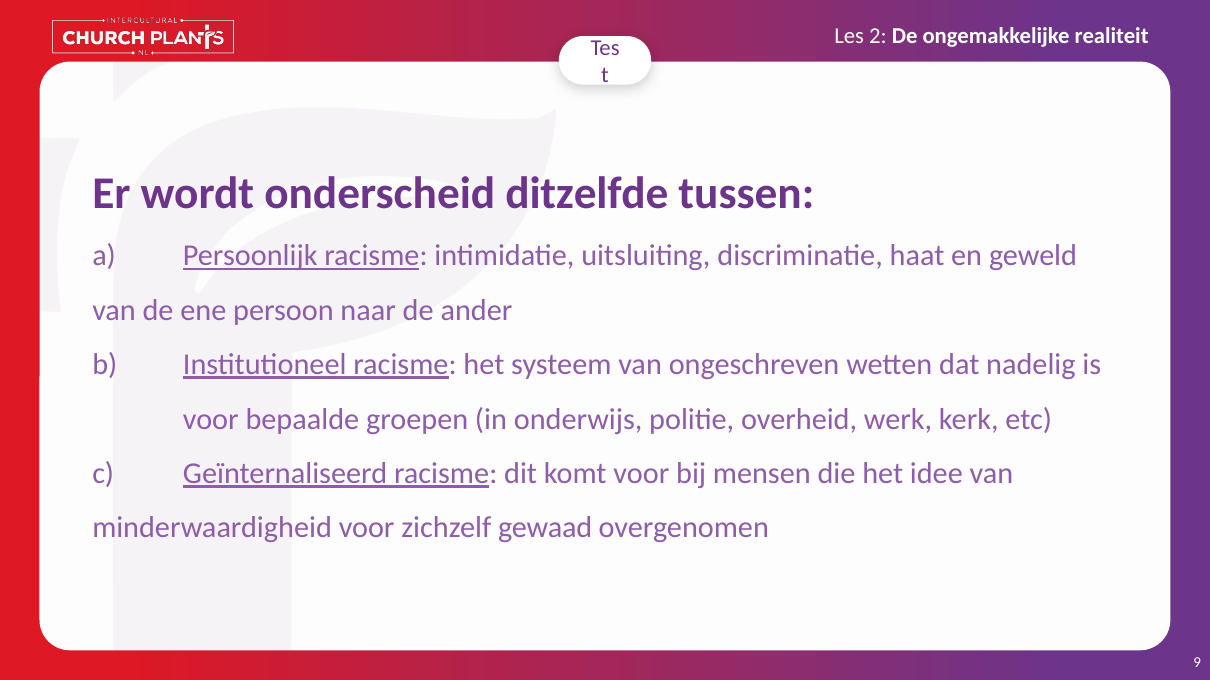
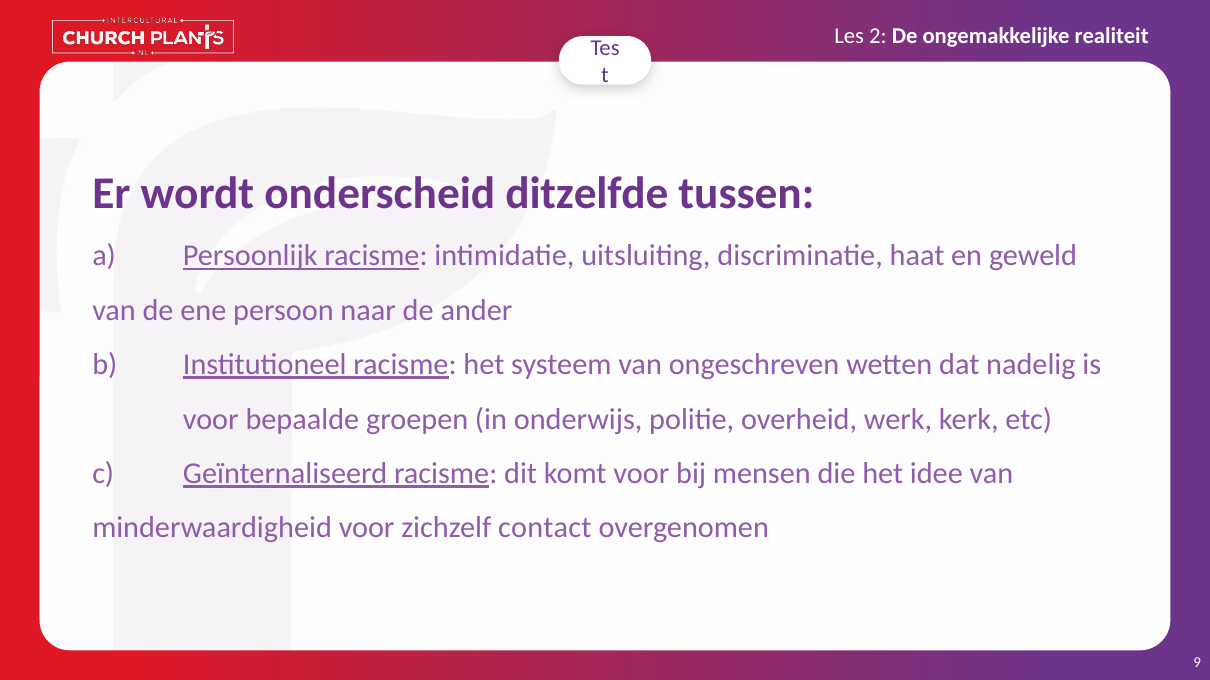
gewaad: gewaad -> contact
